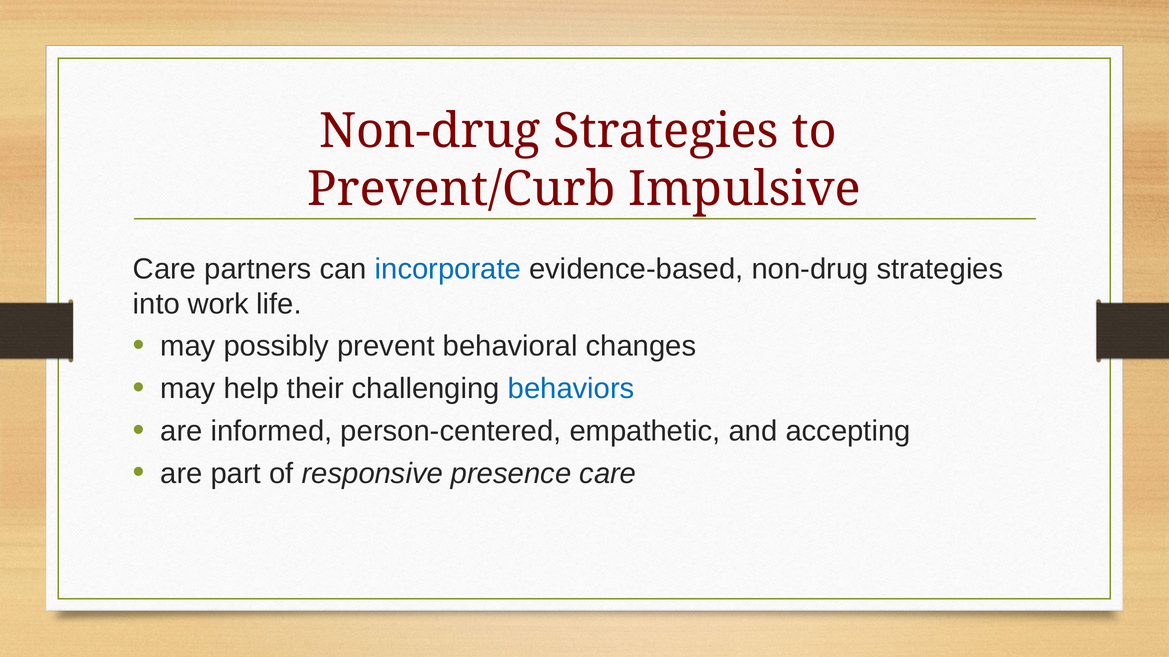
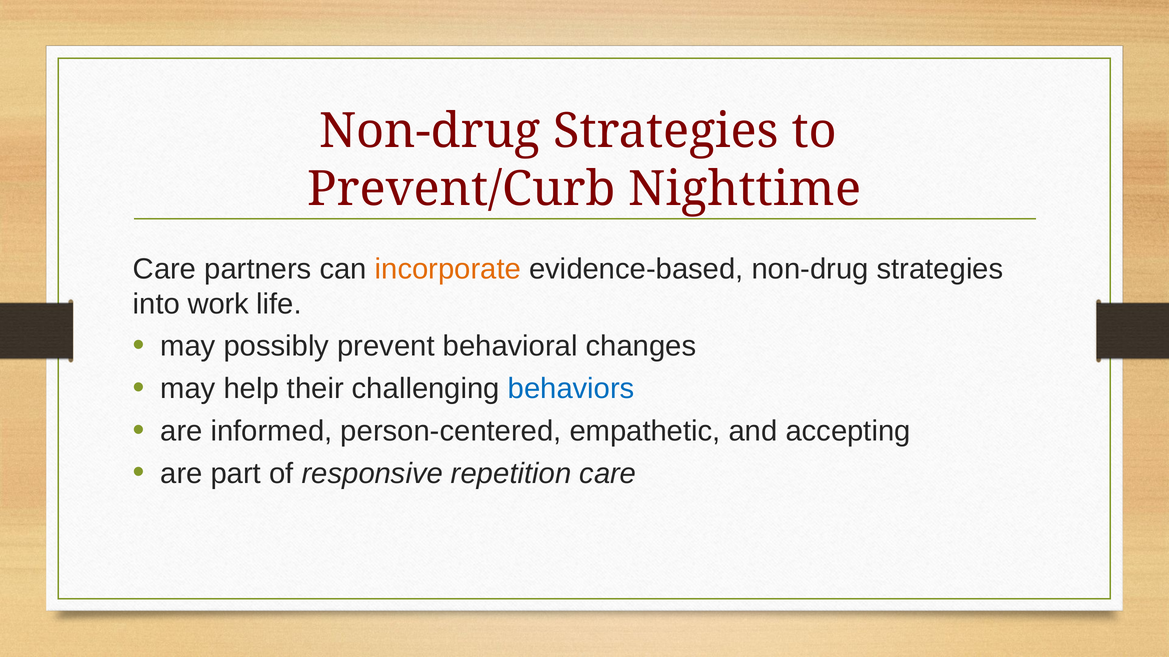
Impulsive: Impulsive -> Nighttime
incorporate colour: blue -> orange
presence: presence -> repetition
